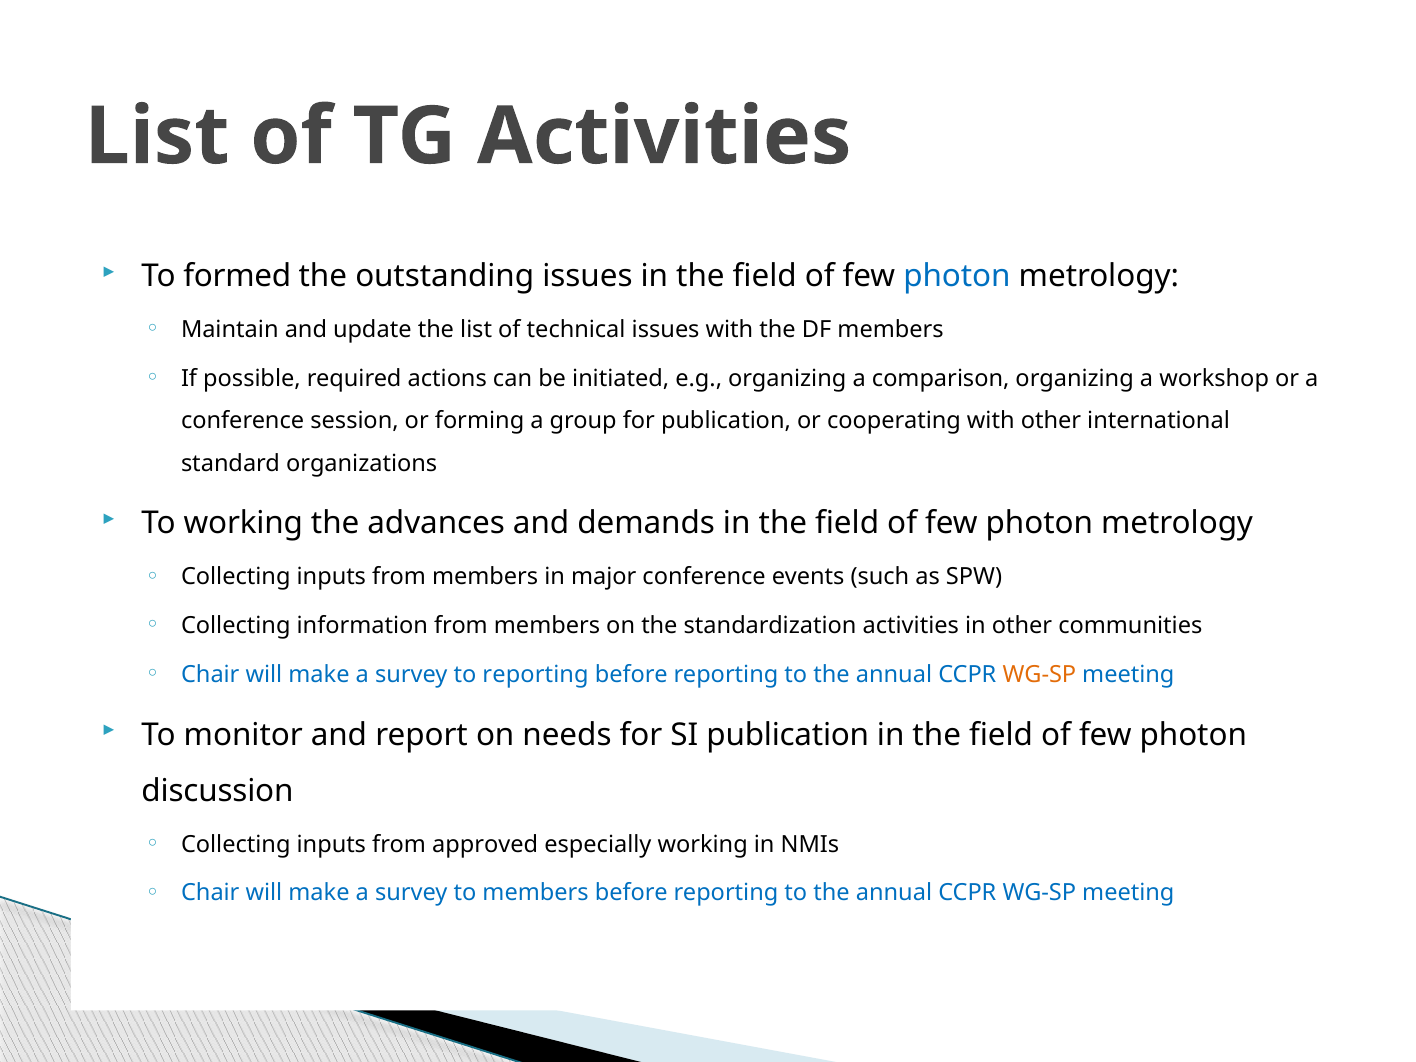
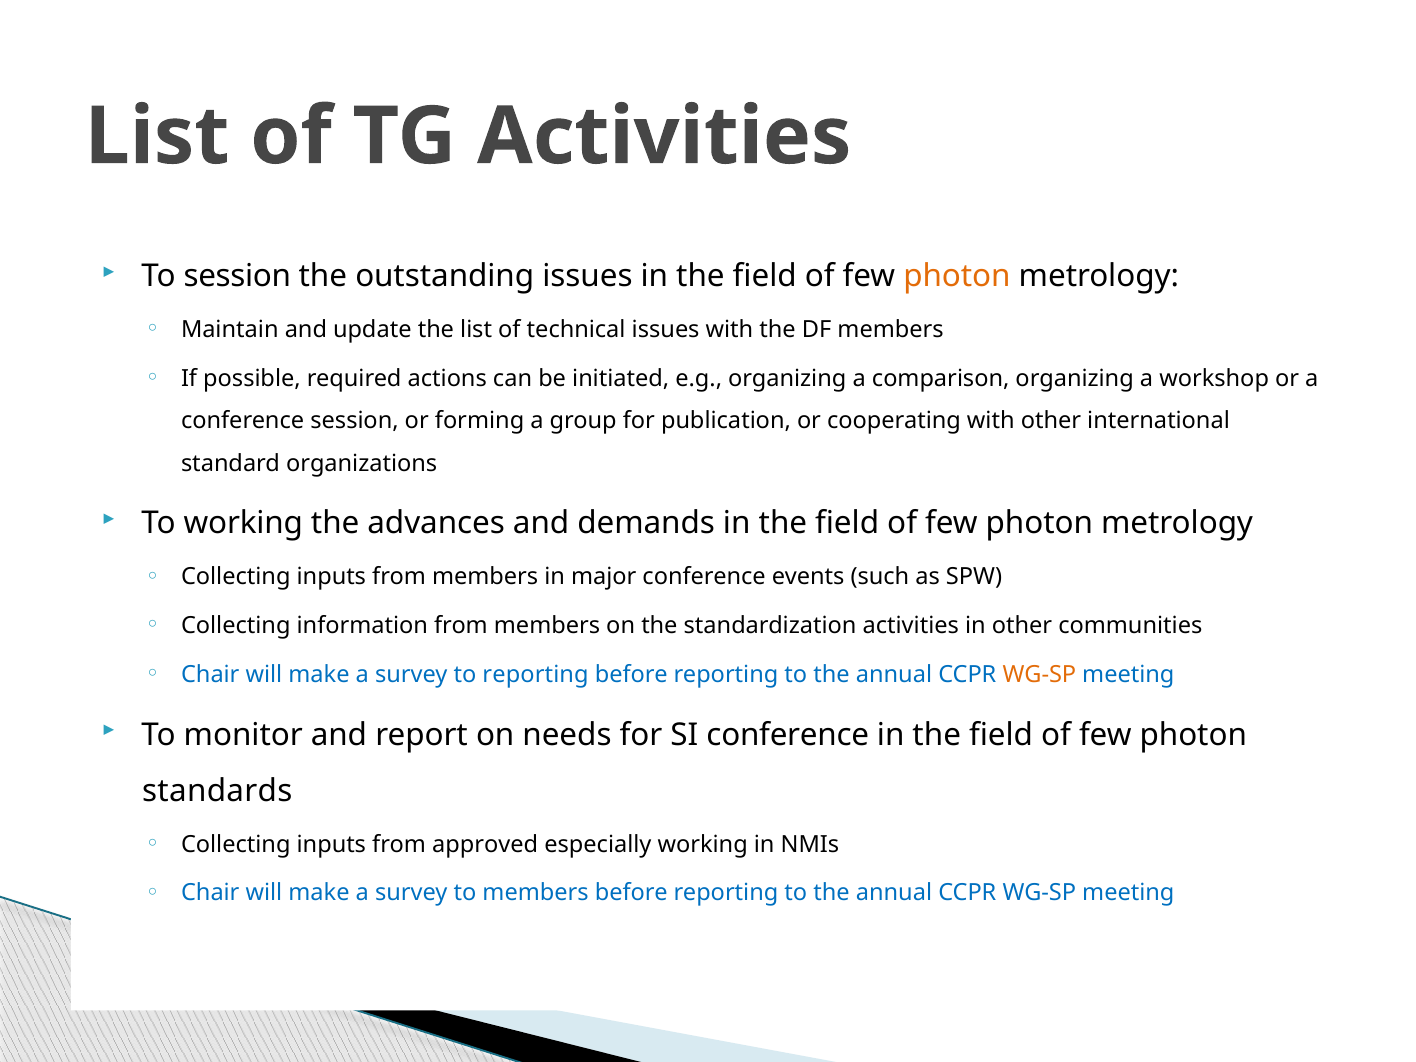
To formed: formed -> session
photon at (957, 276) colour: blue -> orange
SI publication: publication -> conference
discussion: discussion -> standards
